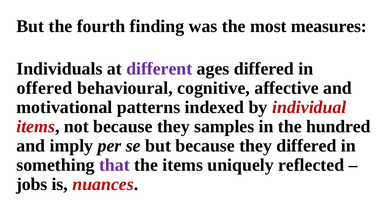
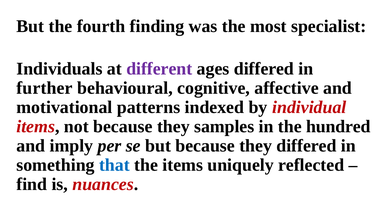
measures: measures -> specialist
offered: offered -> further
that colour: purple -> blue
jobs: jobs -> find
